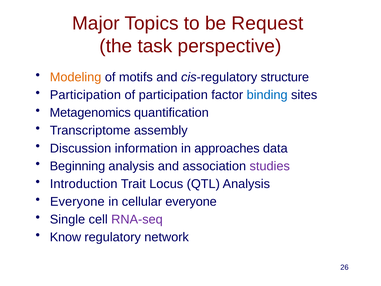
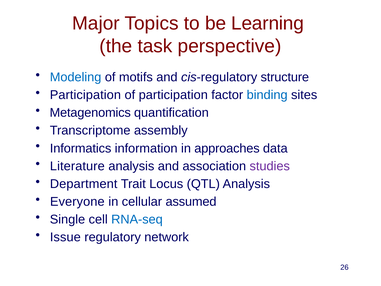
Request: Request -> Learning
Modeling colour: orange -> blue
Discussion: Discussion -> Informatics
Beginning: Beginning -> Literature
Introduction: Introduction -> Department
cellular everyone: everyone -> assumed
RNA-seq colour: purple -> blue
Know: Know -> Issue
